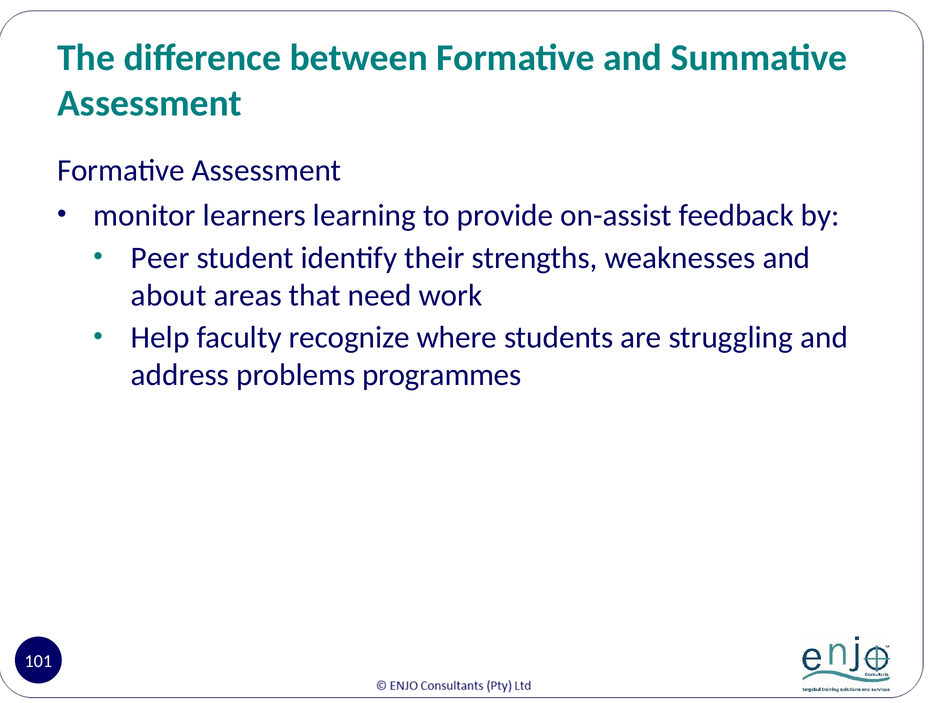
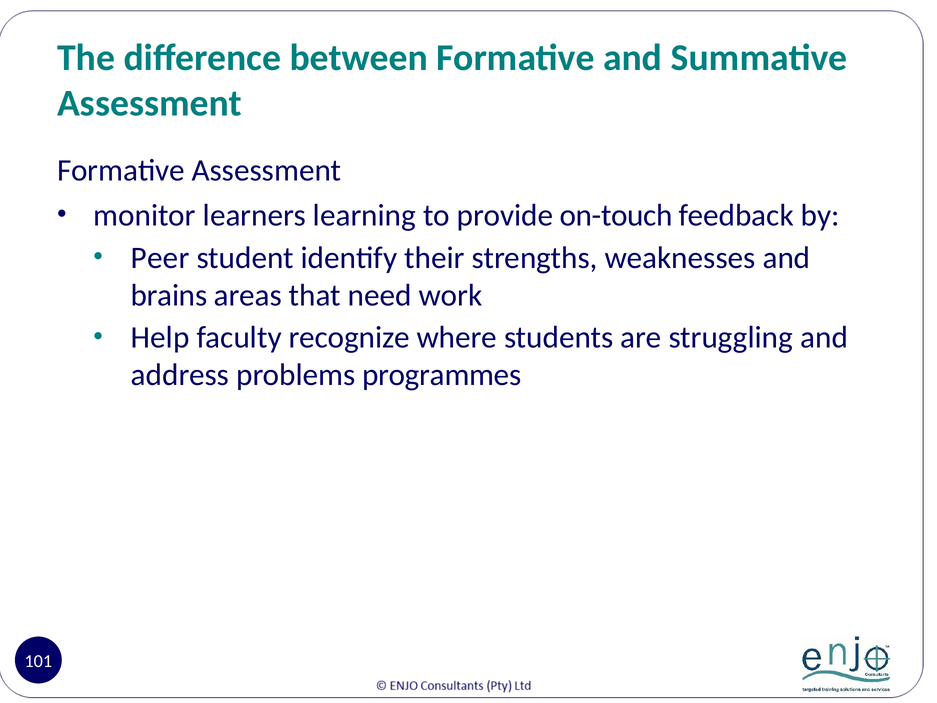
on-assist: on-assist -> on-touch
about: about -> brains
